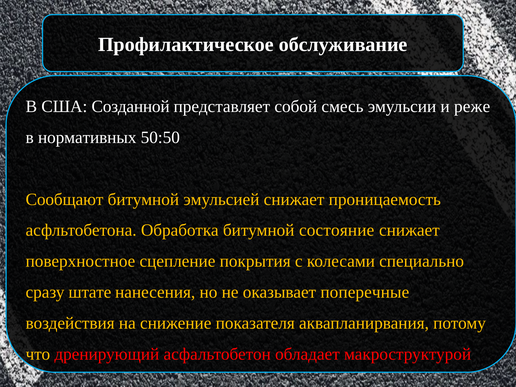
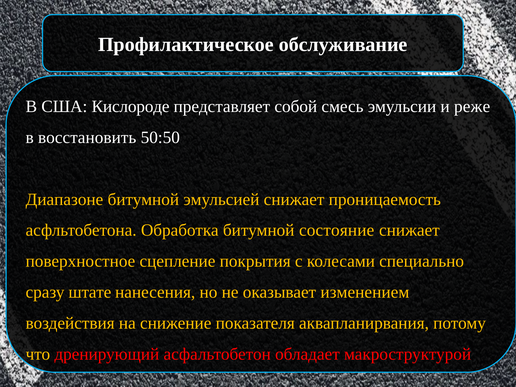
Созданной: Созданной -> Кислороде
нормативных: нормативных -> восстановить
Сообщают: Сообщают -> Диапазоне
поперечные: поперечные -> изменением
